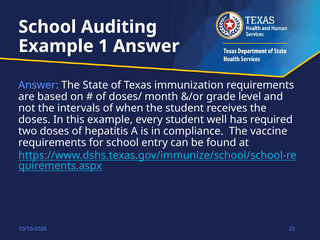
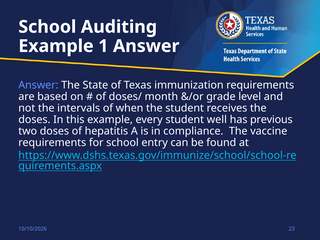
required: required -> previous
